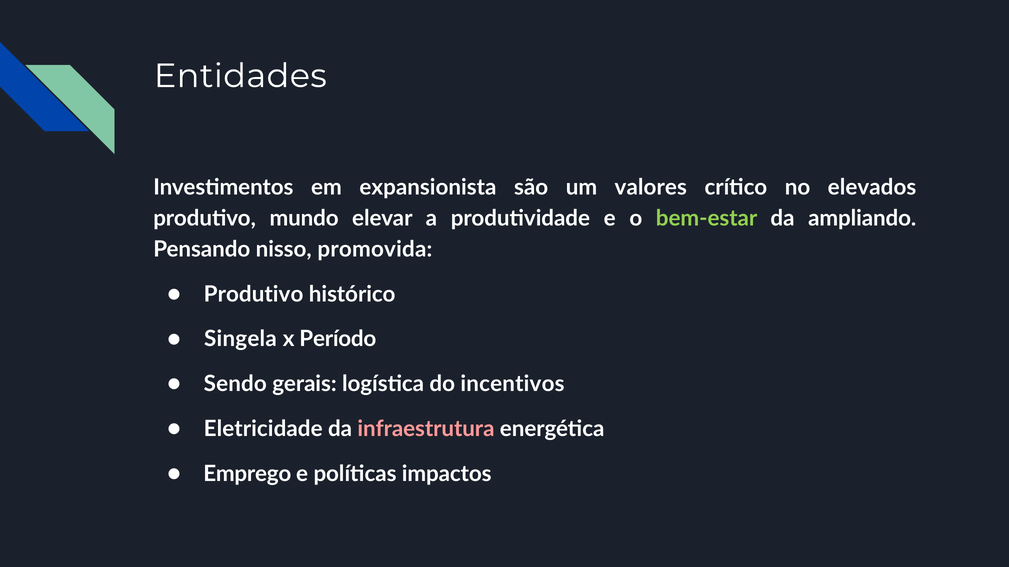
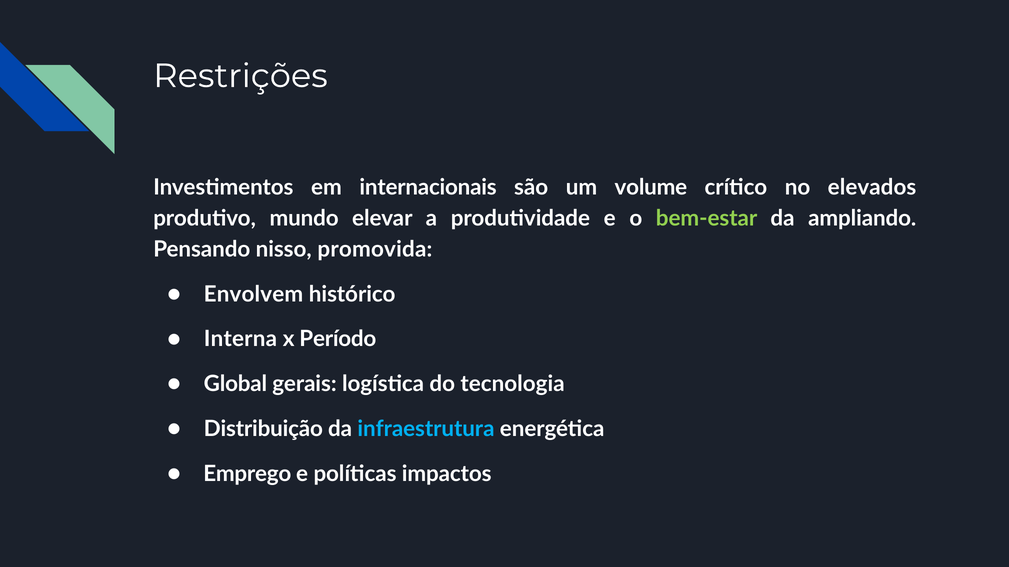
Entidades: Entidades -> Restrições
expansionista: expansionista -> internacionais
valores: valores -> volume
Produtivo at (254, 294): Produtivo -> Envolvem
Singela: Singela -> Interna
Sendo: Sendo -> Global
incentivos: incentivos -> tecnologia
Eletricidade: Eletricidade -> Distribuição
infraestrutura colour: pink -> light blue
